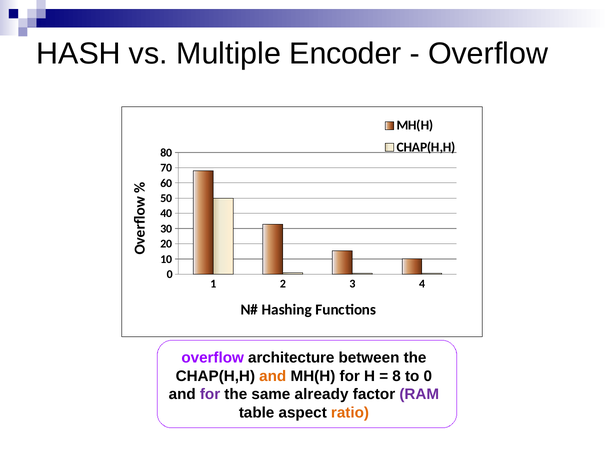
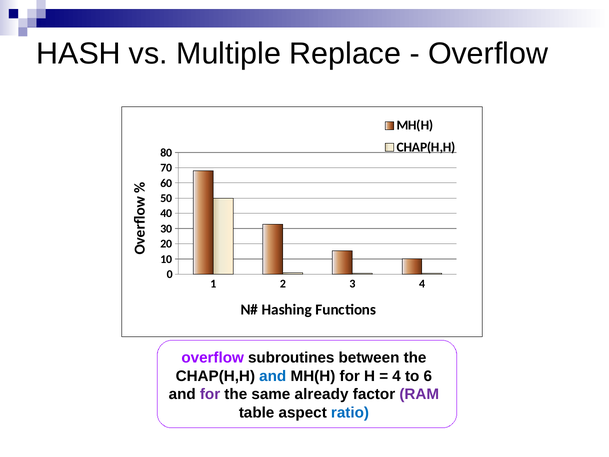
Encoder: Encoder -> Replace
architecture: architecture -> subroutines
and at (273, 376) colour: orange -> blue
8 at (397, 376): 8 -> 4
to 0: 0 -> 6
ratio colour: orange -> blue
